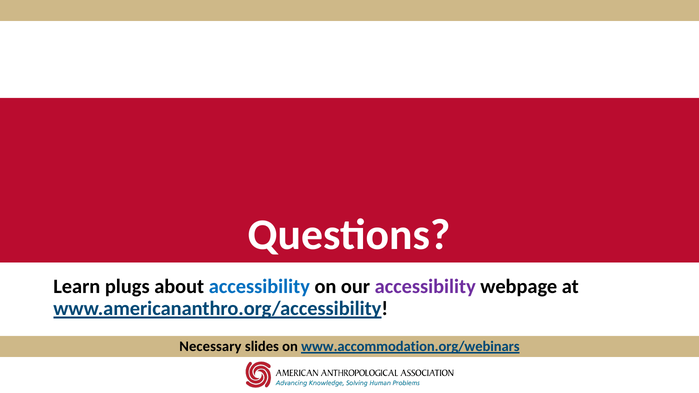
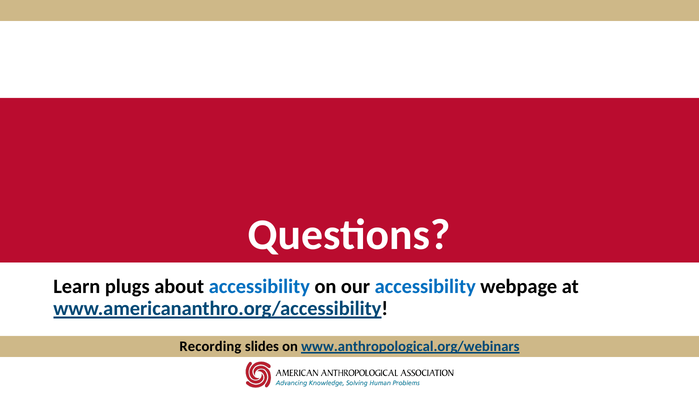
accessibility at (425, 286) colour: purple -> blue
Necessary: Necessary -> Recording
www.accommodation.org/webinars: www.accommodation.org/webinars -> www.anthropological.org/webinars
